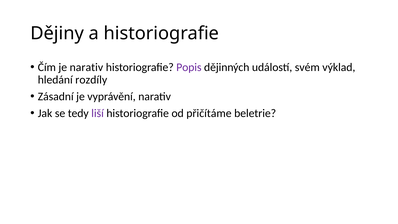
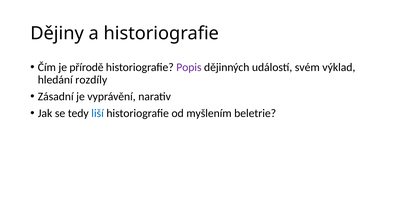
je narativ: narativ -> přírodě
liší colour: purple -> blue
přičítáme: přičítáme -> myšlením
